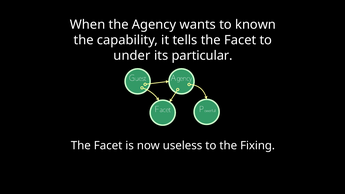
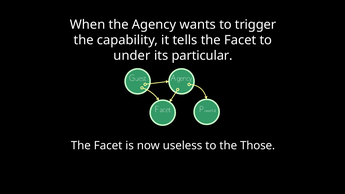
known: known -> trigger
Fixing: Fixing -> Those
